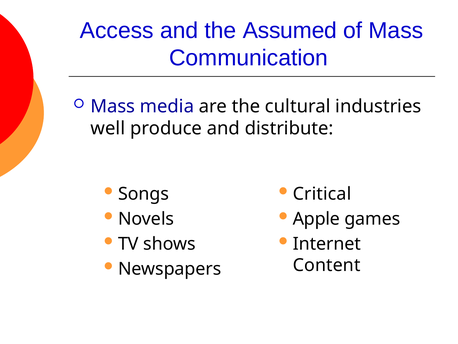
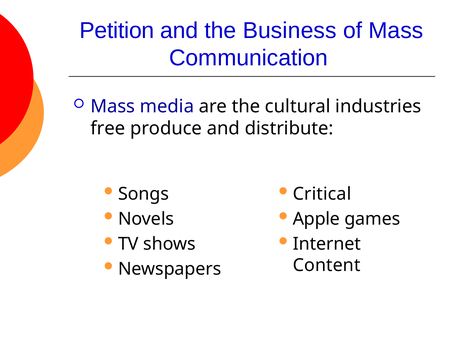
Access: Access -> Petition
Assumed: Assumed -> Business
well: well -> free
